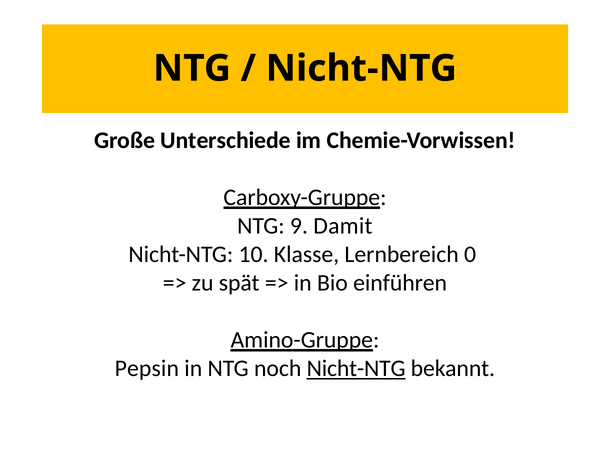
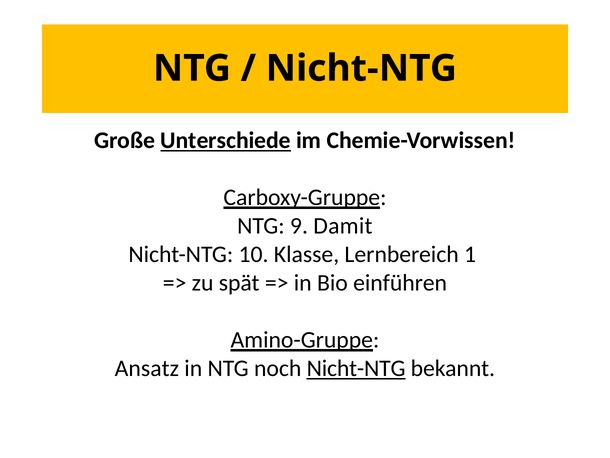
Unterschiede underline: none -> present
0: 0 -> 1
Pepsin: Pepsin -> Ansatz
